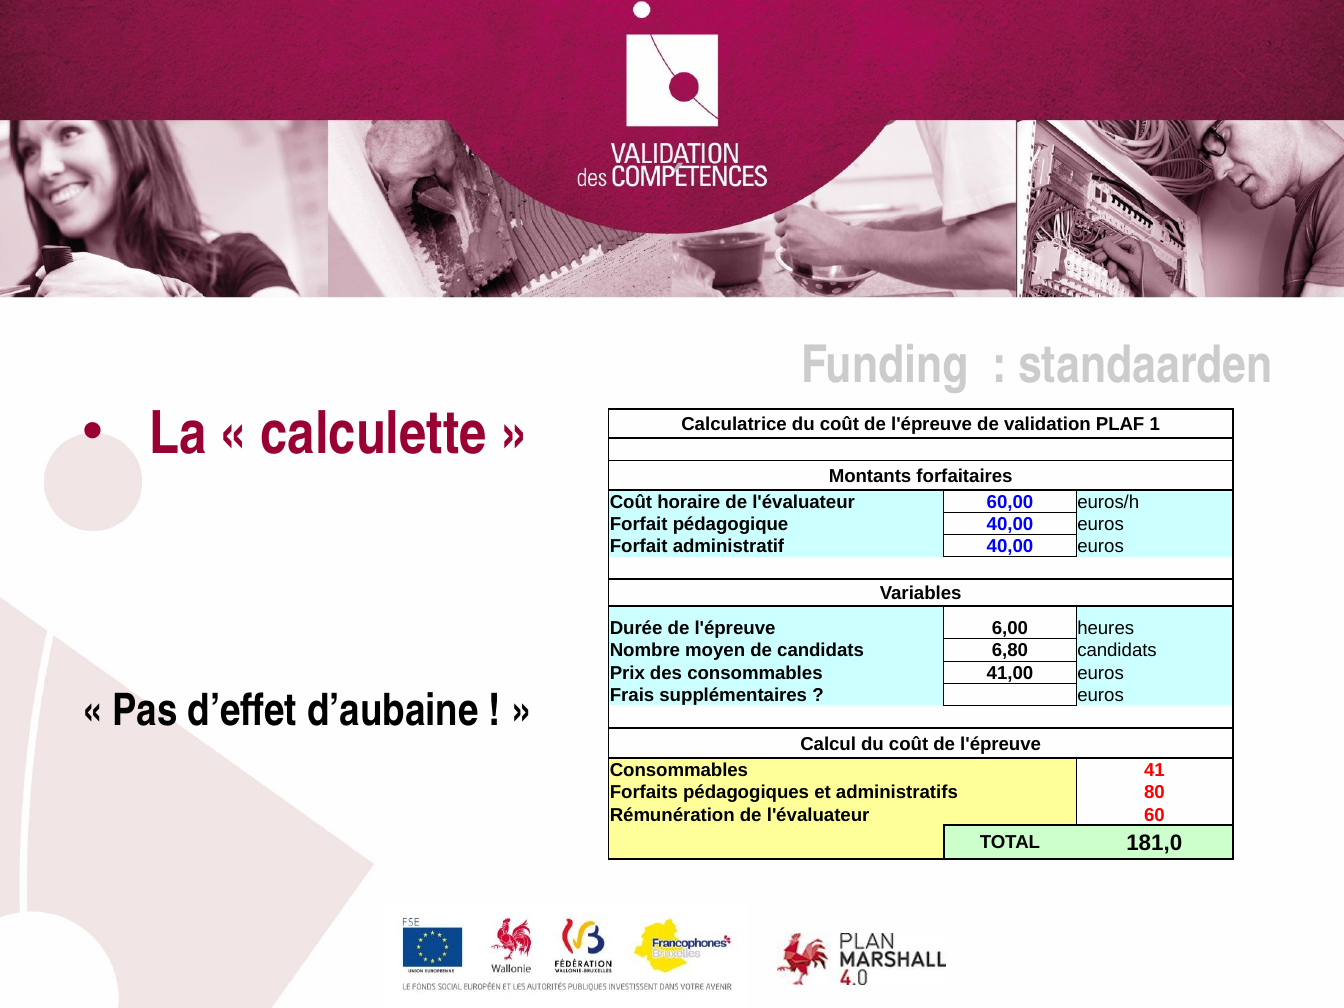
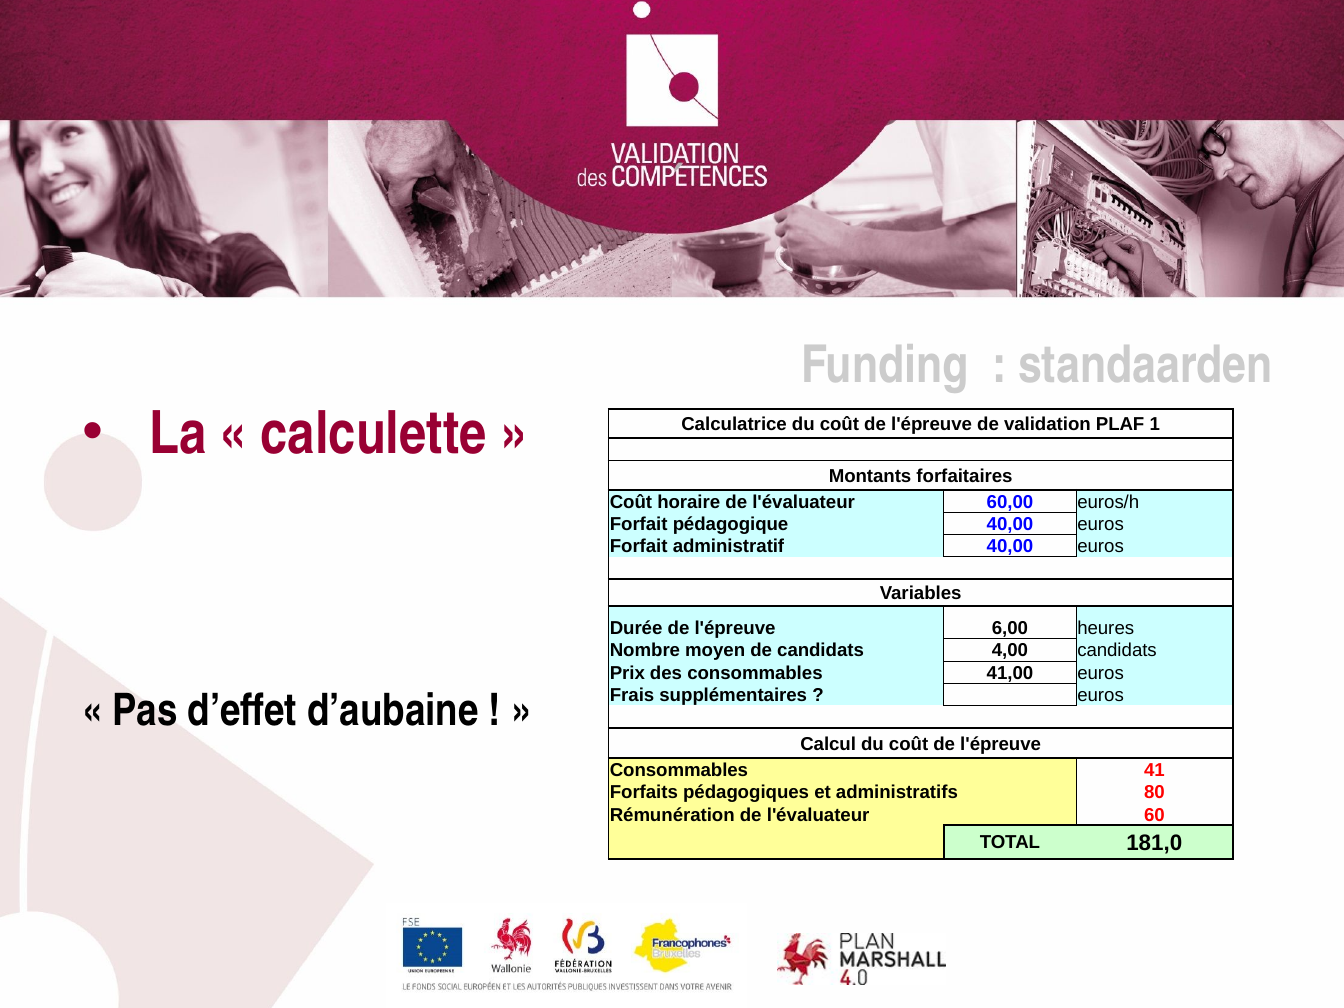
6,80: 6,80 -> 4,00
